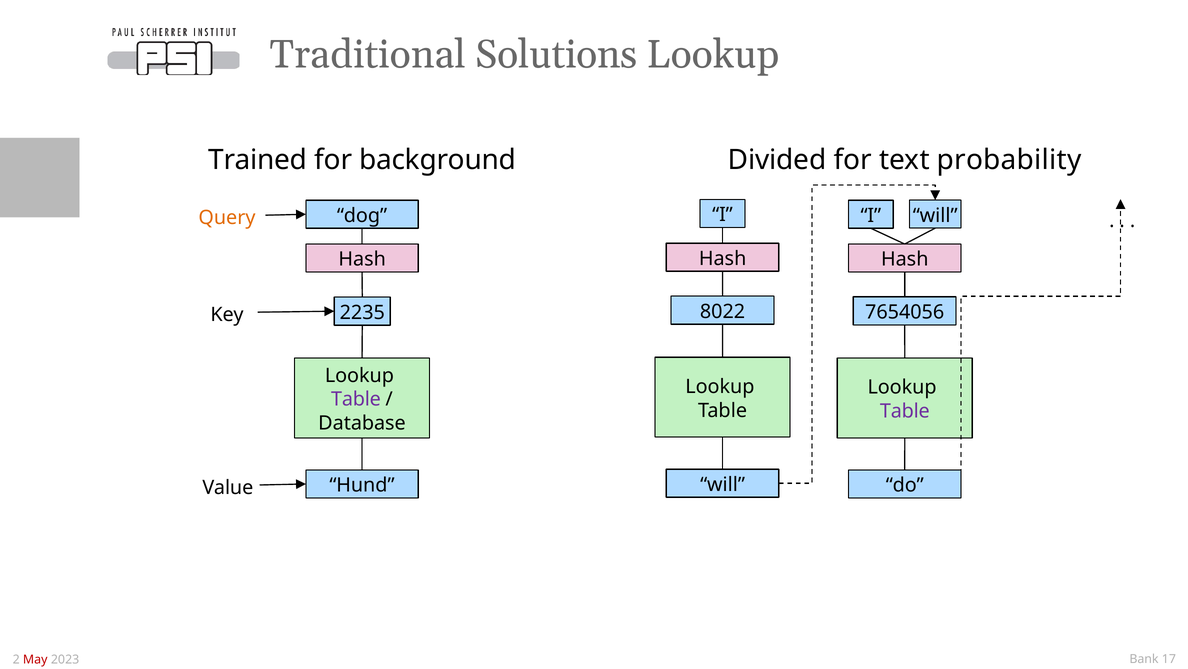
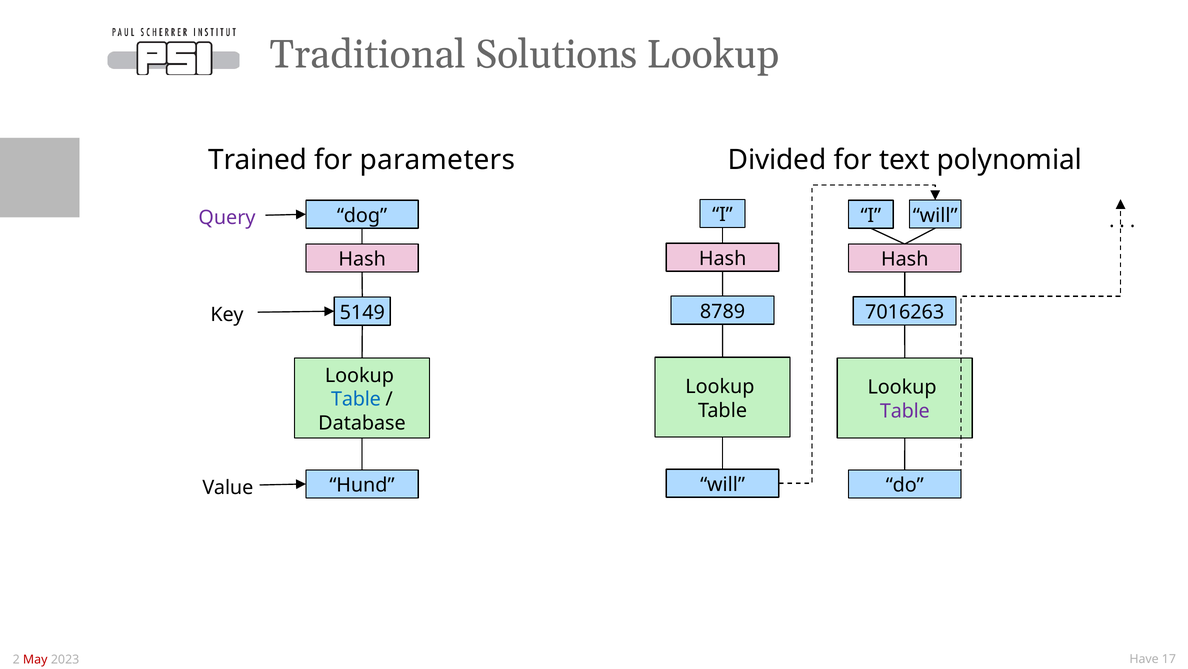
background: background -> parameters
probability: probability -> polynomial
Query colour: orange -> purple
8022: 8022 -> 8789
7654056: 7654056 -> 7016263
2235: 2235 -> 5149
Table at (356, 399) colour: purple -> blue
Bank: Bank -> Have
